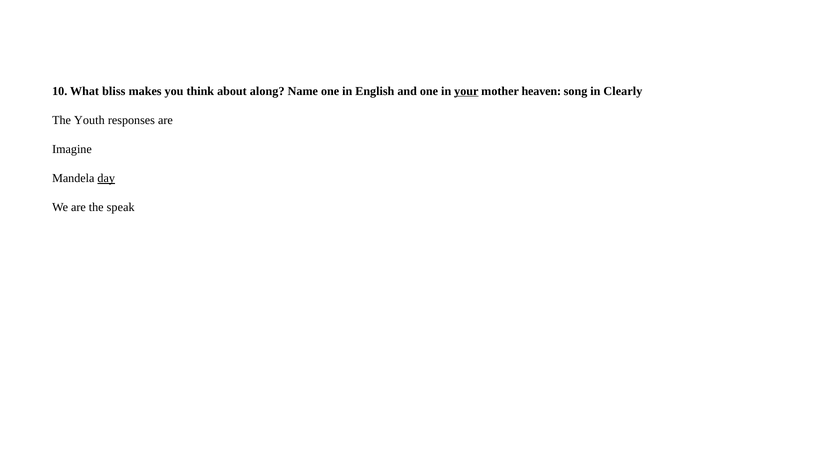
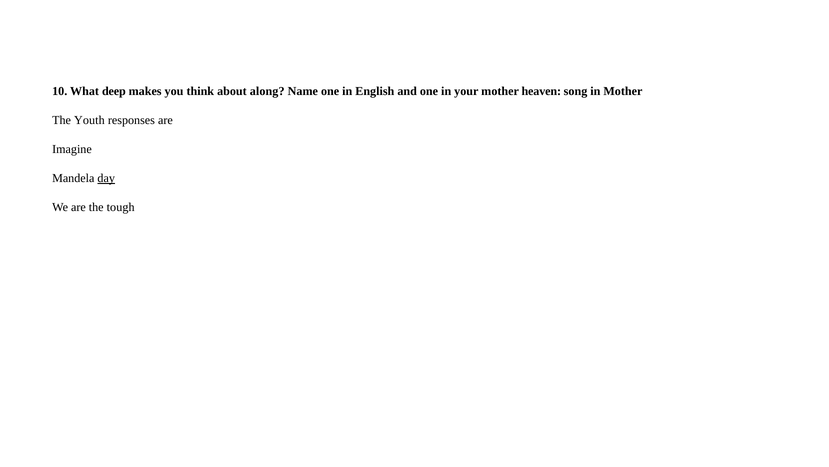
bliss: bliss -> deep
your underline: present -> none
in Clearly: Clearly -> Mother
speak: speak -> tough
